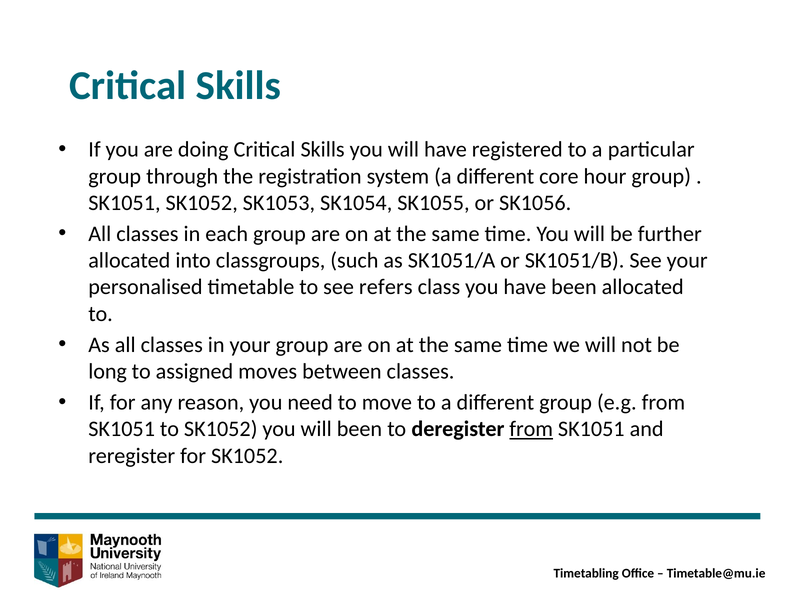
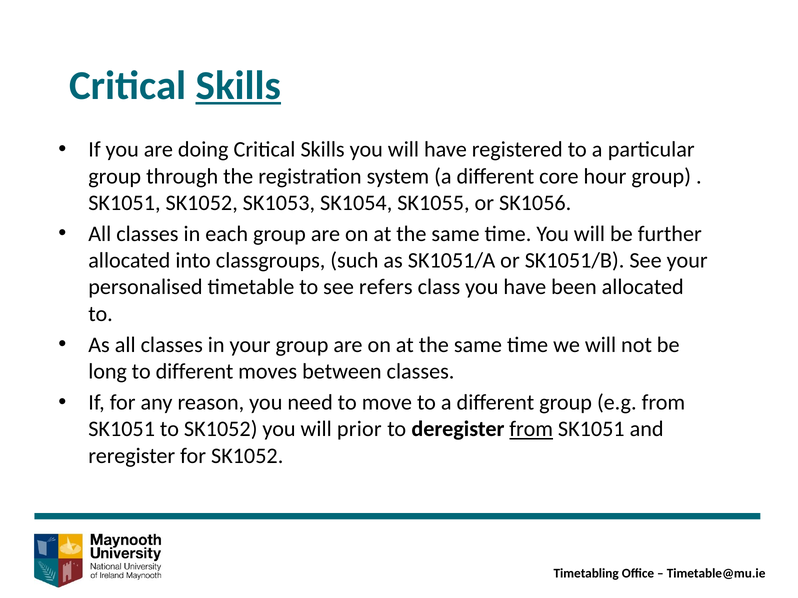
Skills at (238, 86) underline: none -> present
to assigned: assigned -> different
will been: been -> prior
